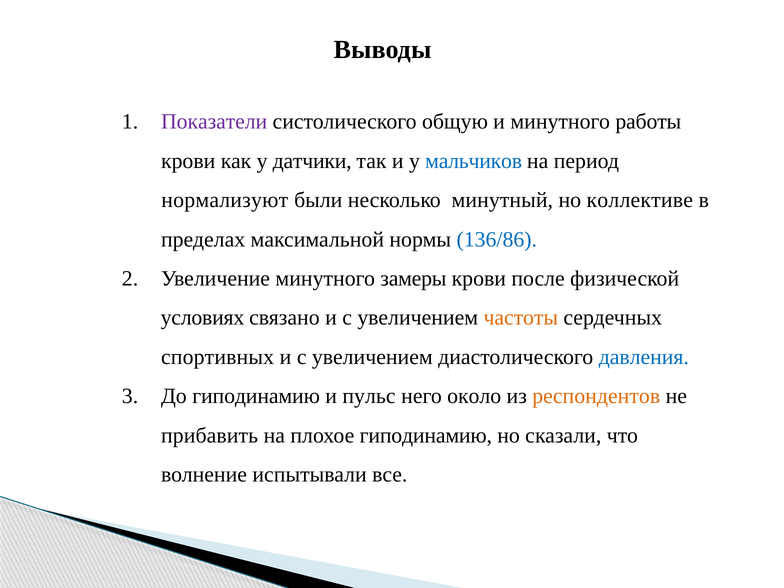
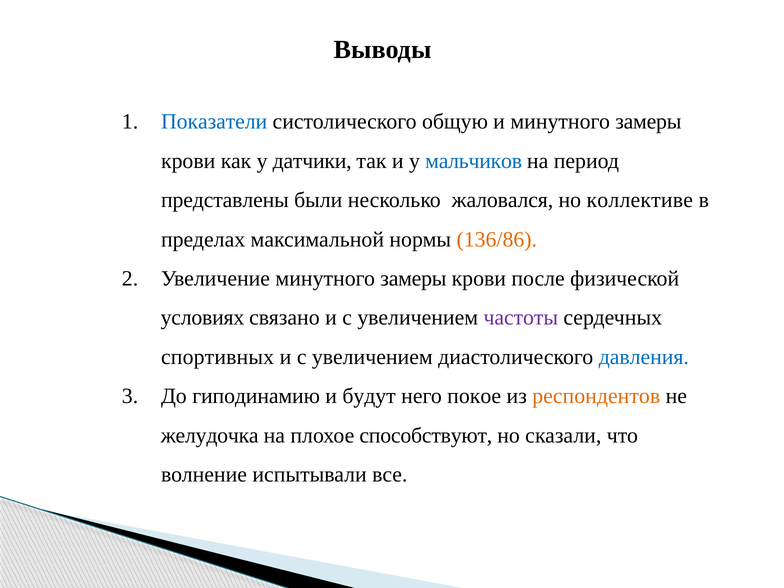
Показатели colour: purple -> blue
и минутного работы: работы -> замеры
нормализуют: нормализуют -> представлены
минутный: минутный -> жаловался
136/86 colour: blue -> orange
частоты colour: orange -> purple
пульс: пульс -> будут
около: около -> покое
прибавить: прибавить -> желудочка
плохое гиподинамию: гиподинамию -> способствуют
